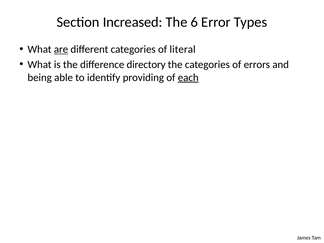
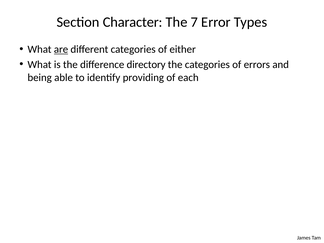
Increased: Increased -> Character
6: 6 -> 7
literal: literal -> either
each underline: present -> none
